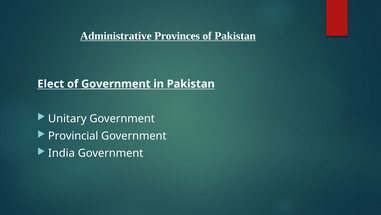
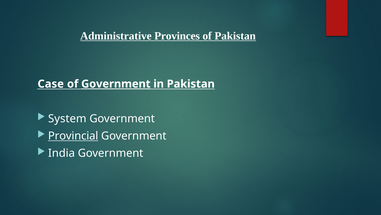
Elect: Elect -> Case
Unitary: Unitary -> System
Provincial underline: none -> present
